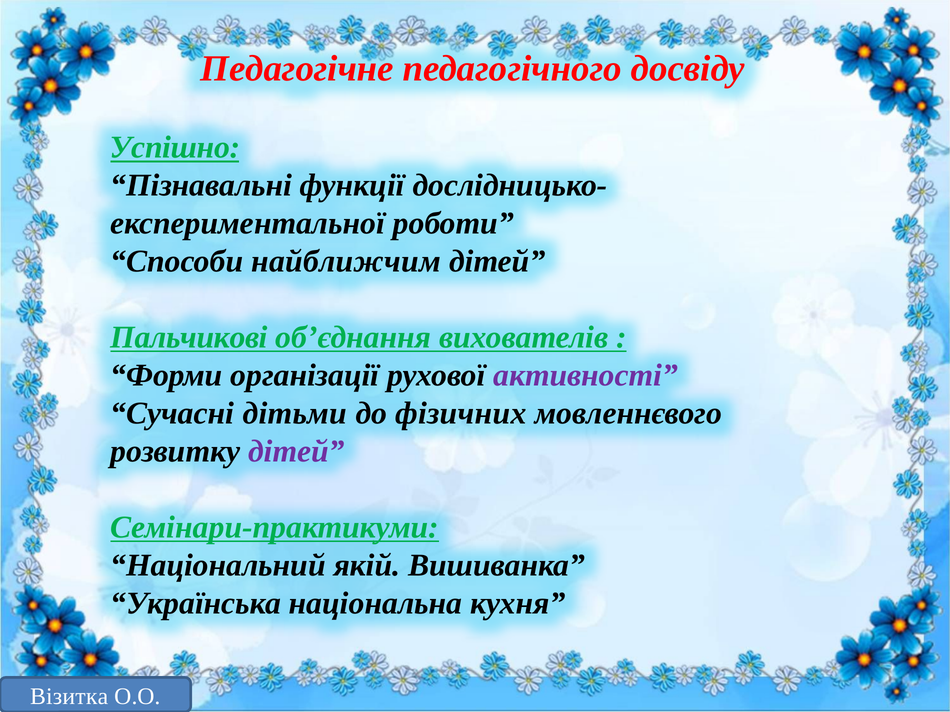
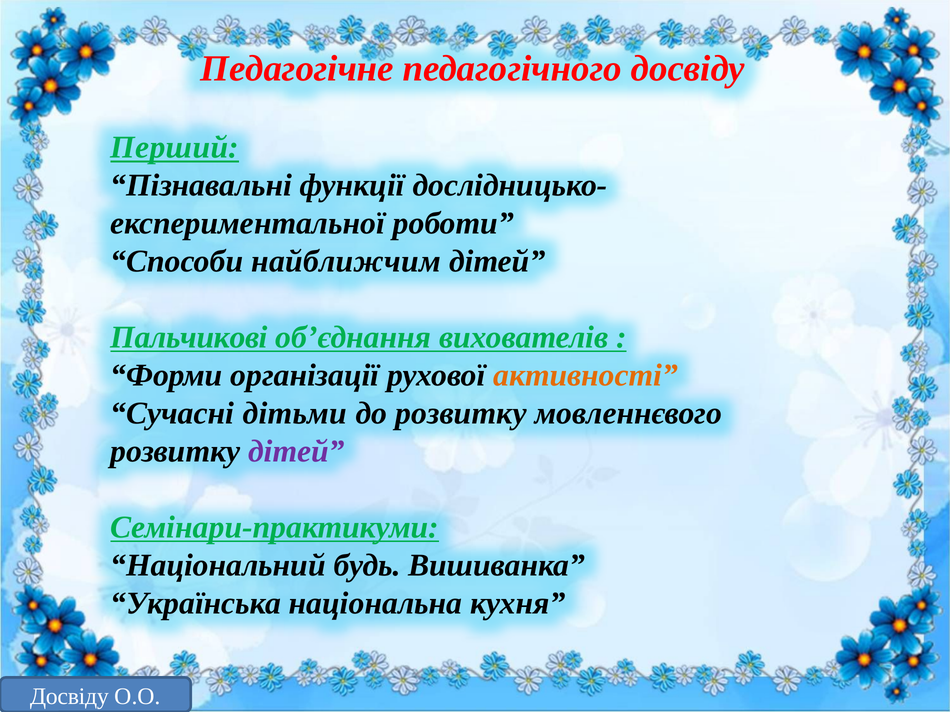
Успішно: Успішно -> Перший
активності colour: purple -> orange
до фізичних: фізичних -> розвитку
якій: якій -> будь
Візитка at (69, 697): Візитка -> Досвіду
